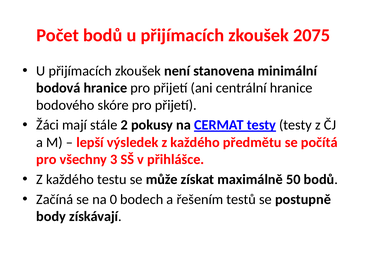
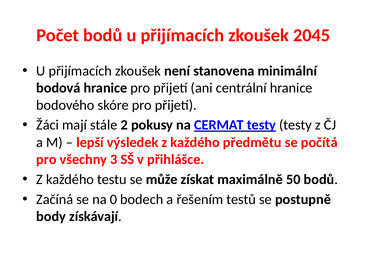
2075: 2075 -> 2045
